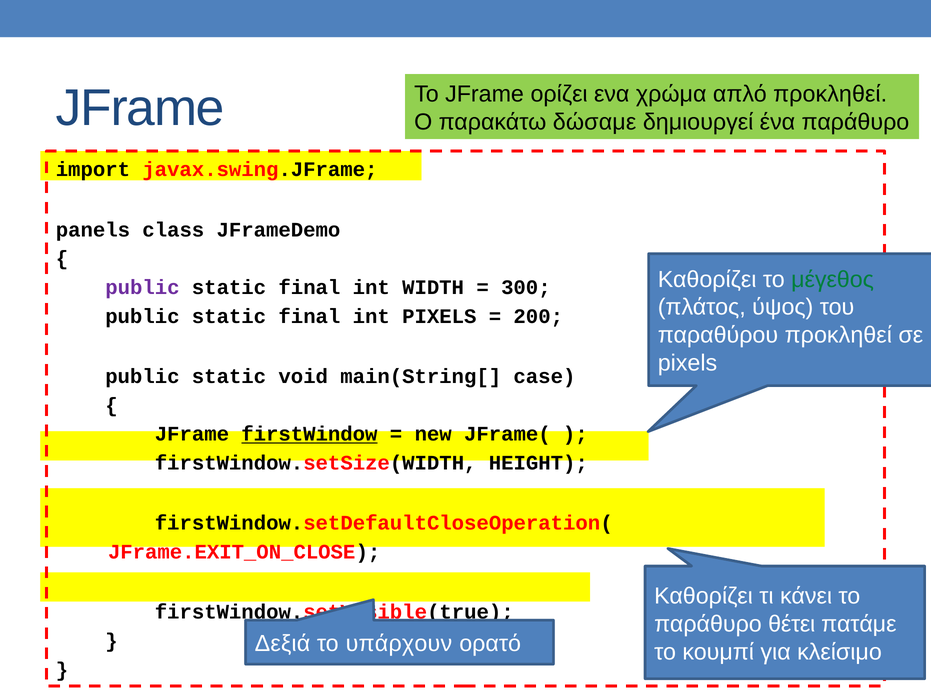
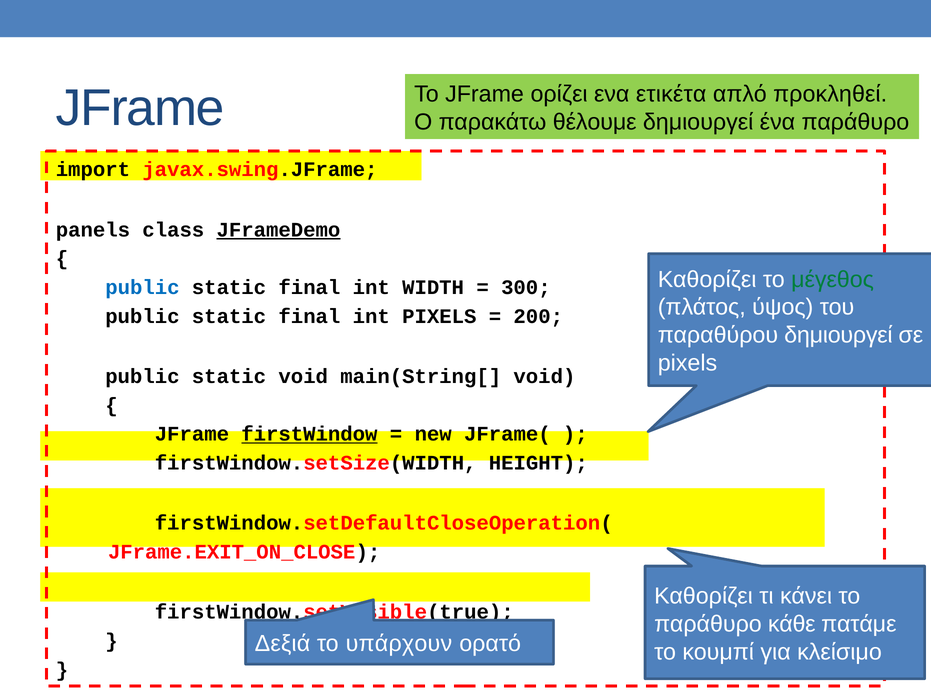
χρώμα: χρώμα -> ετικέτα
δώσαμε: δώσαμε -> θέλουμε
JFrameDemo underline: none -> present
public at (142, 288) colour: purple -> blue
παραθύρου προκληθεί: προκληθεί -> δημιουργεί
main(String[ case: case -> void
θέτει: θέτει -> κάθε
